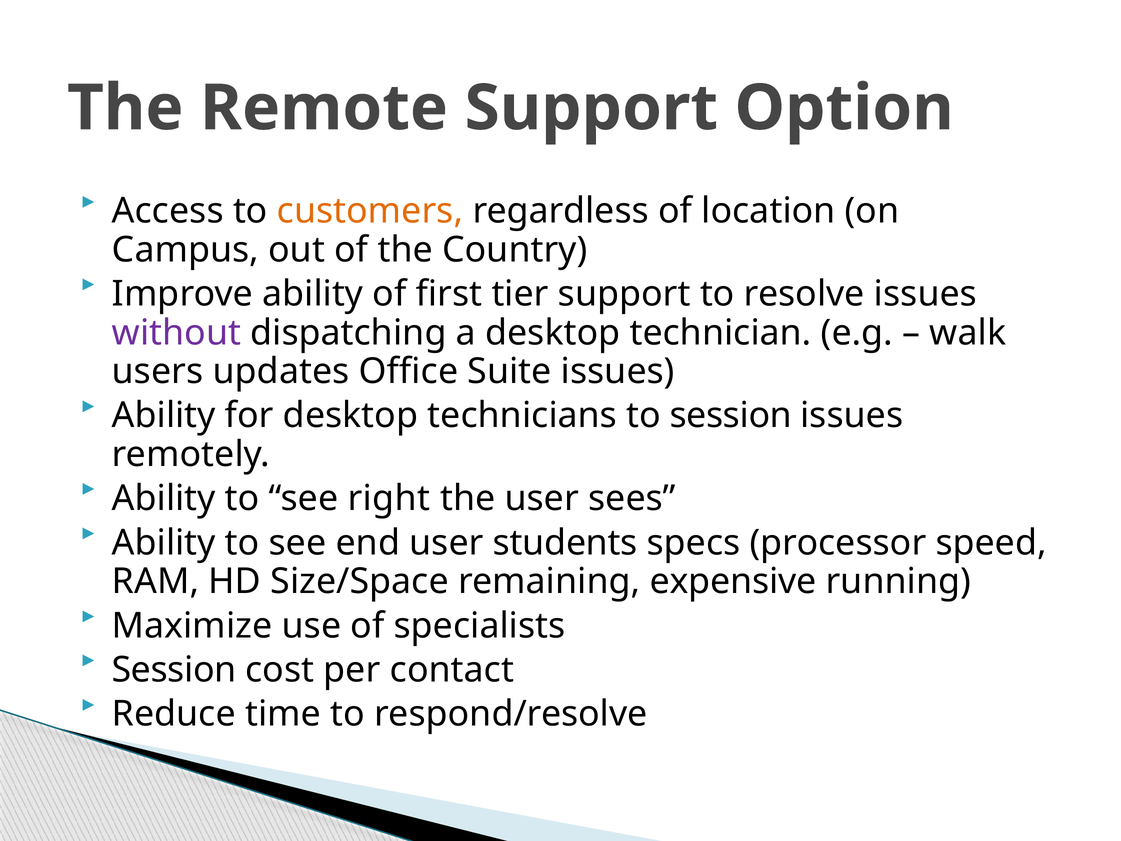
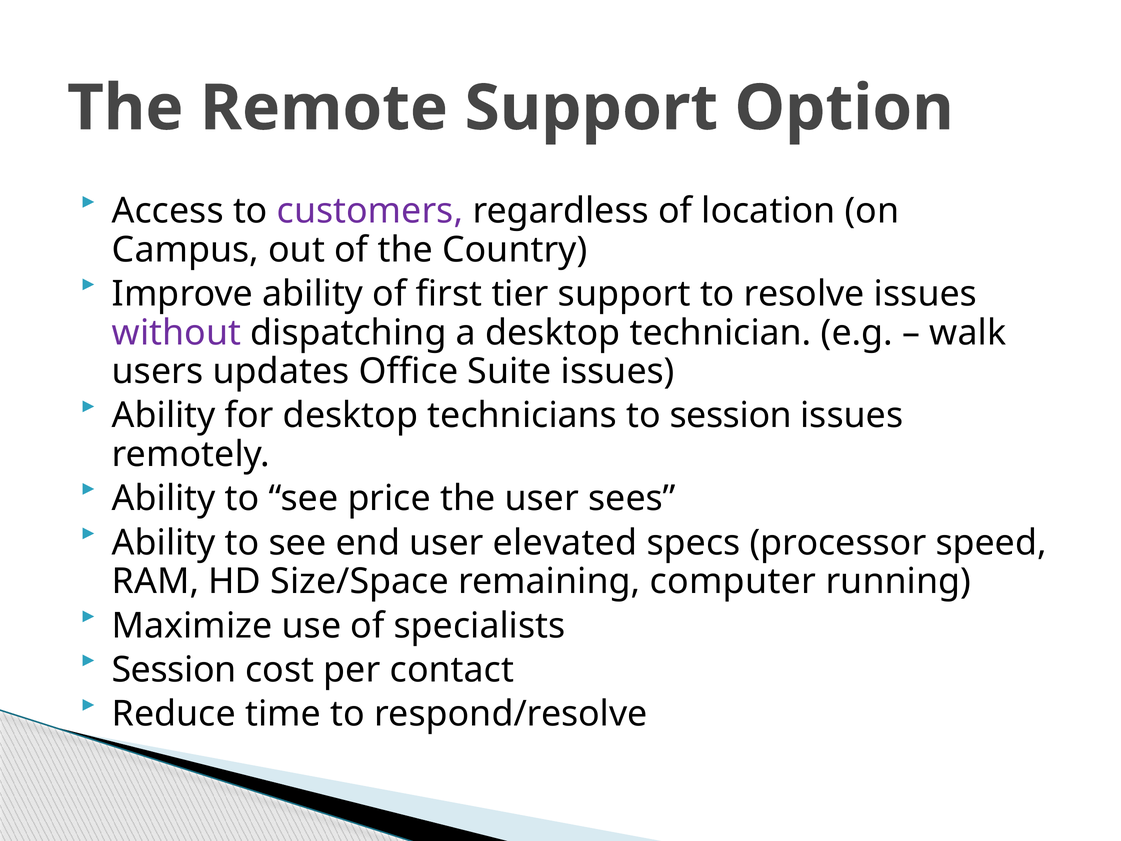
customers colour: orange -> purple
right: right -> price
students: students -> elevated
expensive: expensive -> computer
